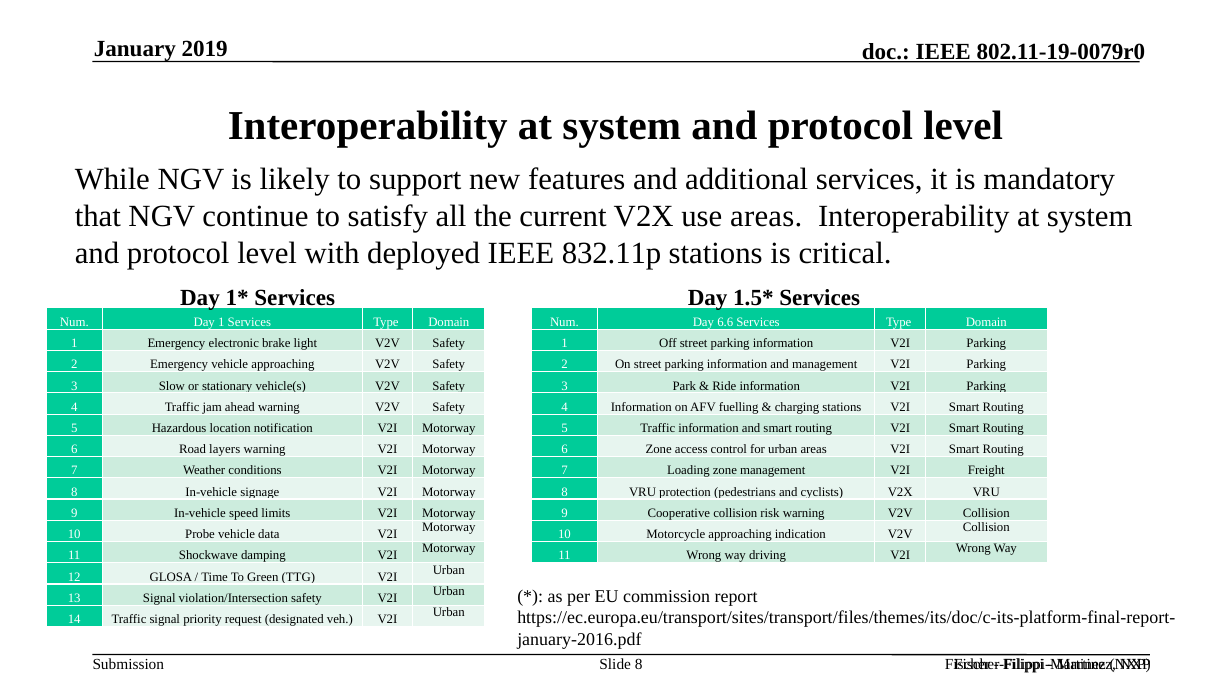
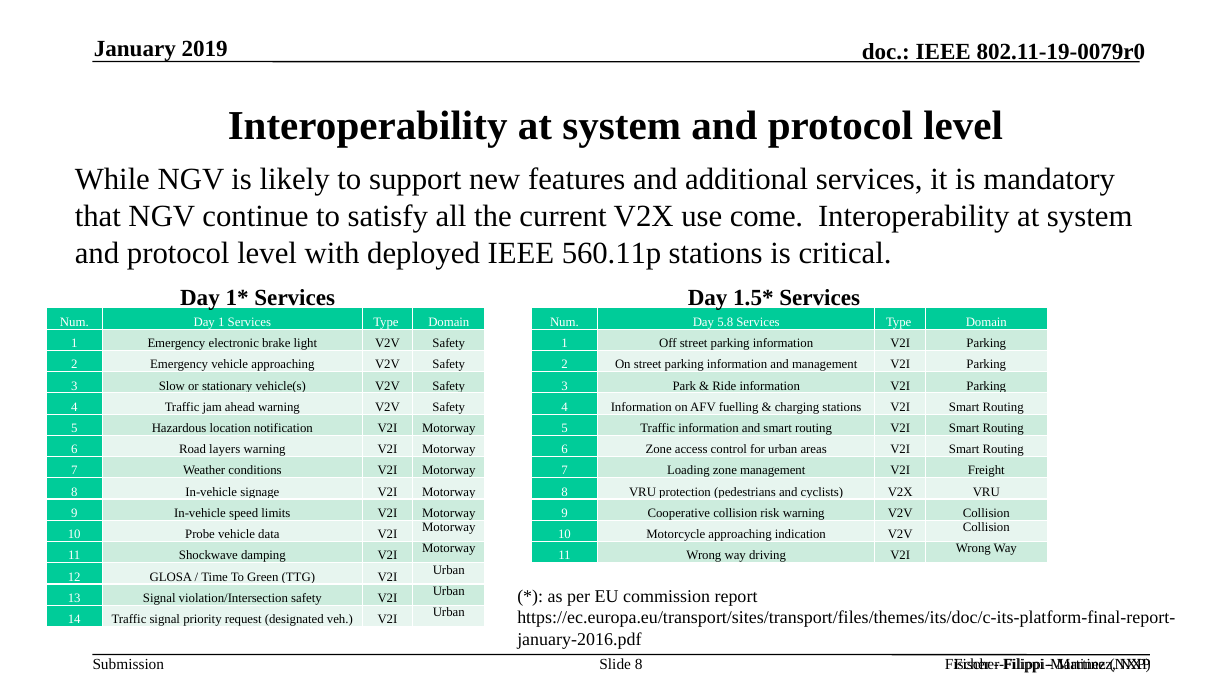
use areas: areas -> come
832.11p: 832.11p -> 560.11p
6.6: 6.6 -> 5.8
